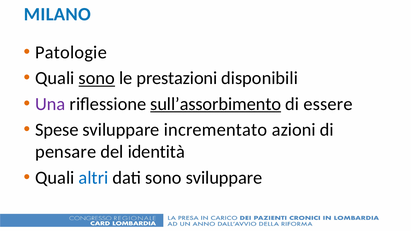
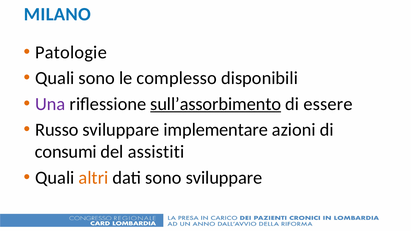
sono at (97, 78) underline: present -> none
prestazioni: prestazioni -> complesso
Spese: Spese -> Russo
incrementato: incrementato -> implementare
pensare: pensare -> consumi
identità: identità -> assistiti
altri colour: blue -> orange
